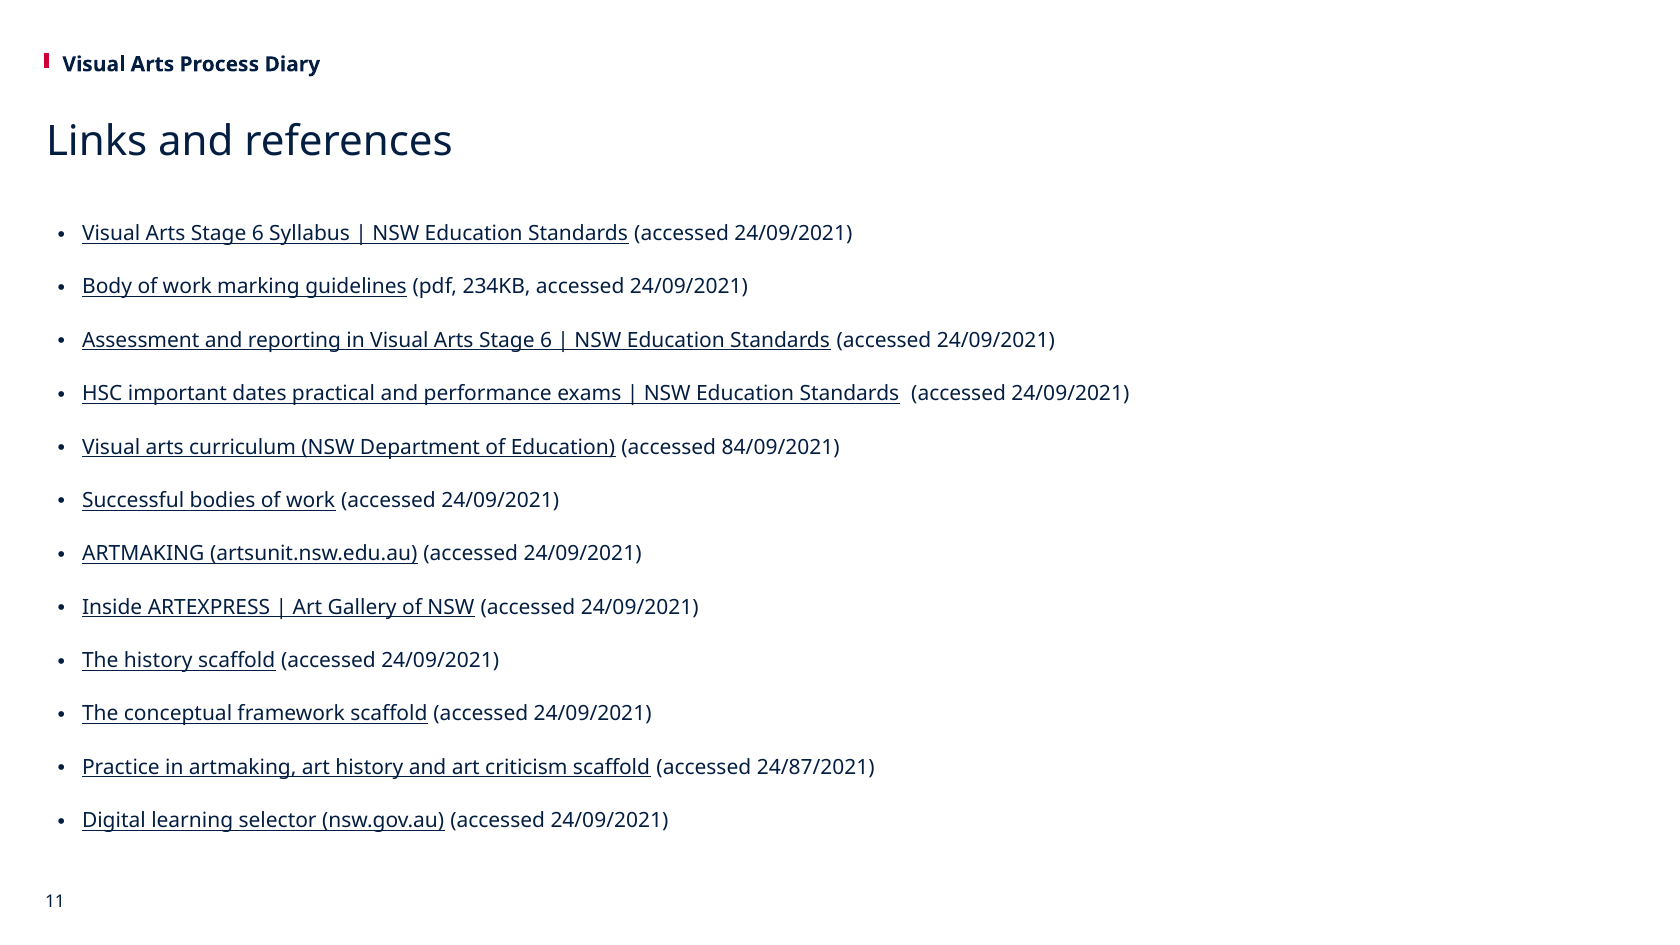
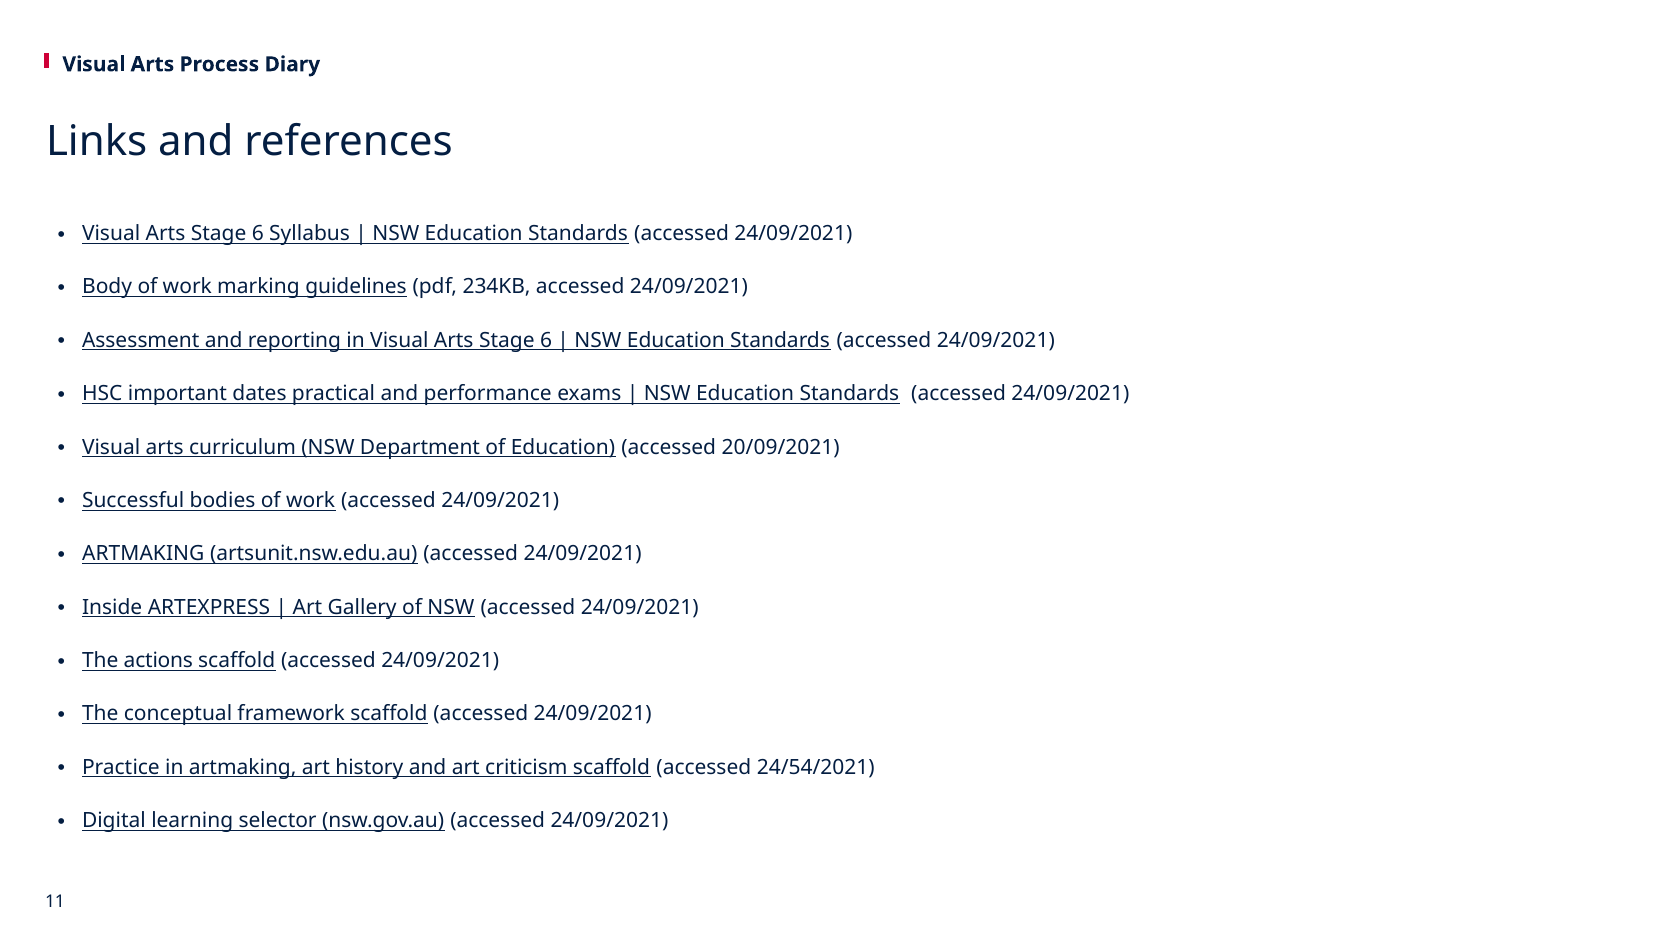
84/09/2021: 84/09/2021 -> 20/09/2021
The history: history -> actions
24/87/2021: 24/87/2021 -> 24/54/2021
